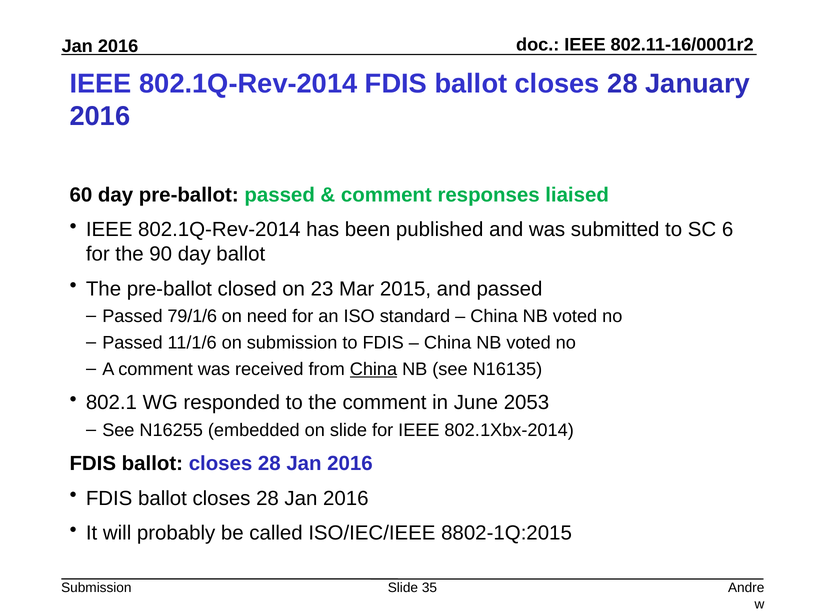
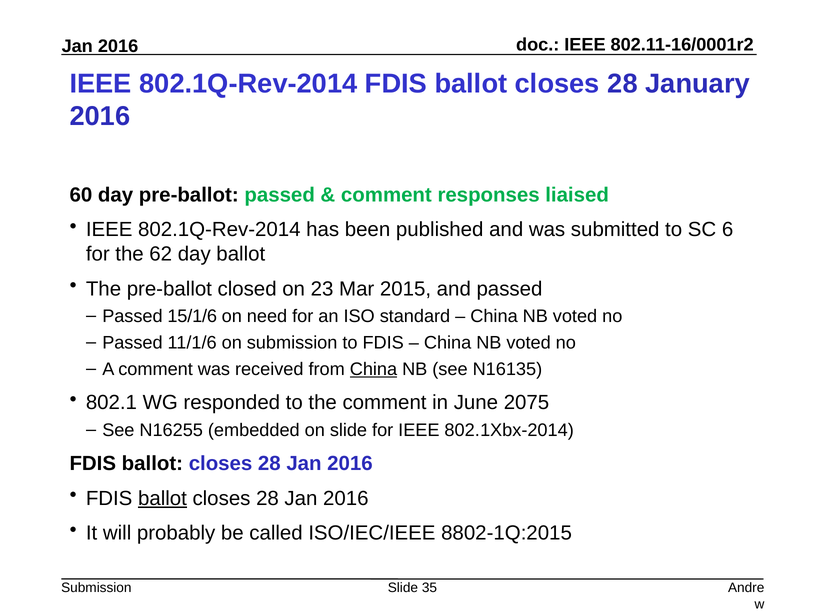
90: 90 -> 62
79/1/6: 79/1/6 -> 15/1/6
2053: 2053 -> 2075
ballot at (162, 499) underline: none -> present
